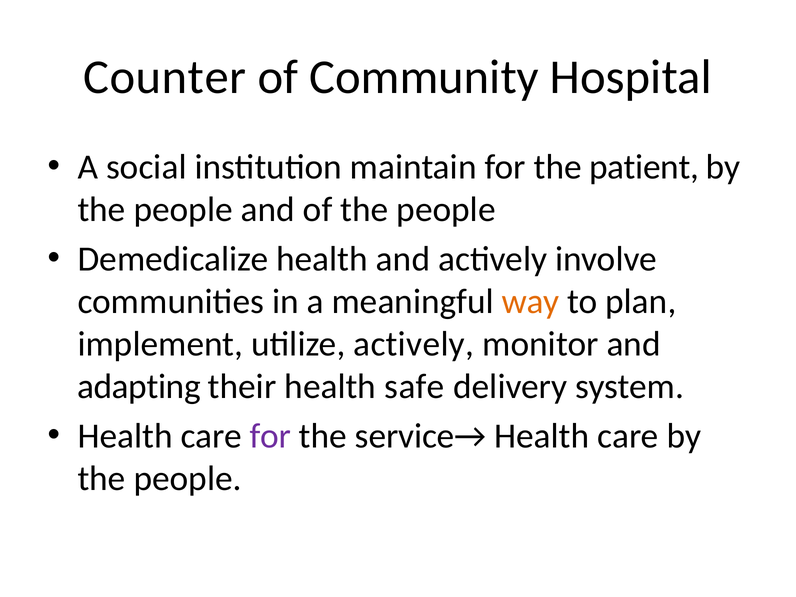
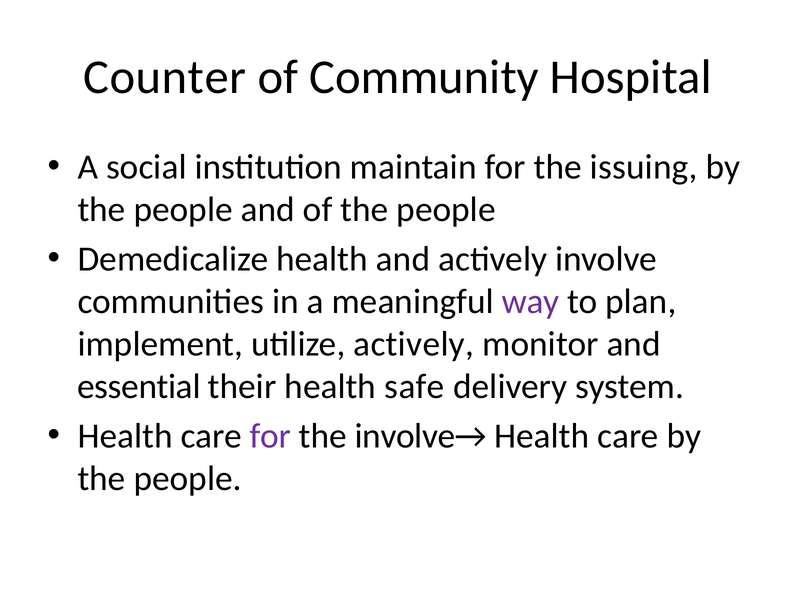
patient: patient -> issuing
way colour: orange -> purple
adapting: adapting -> essential
service→: service→ -> involve→
